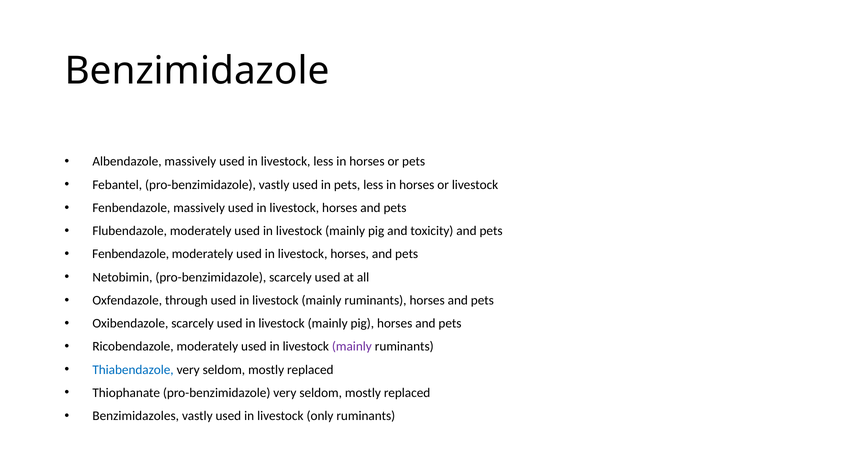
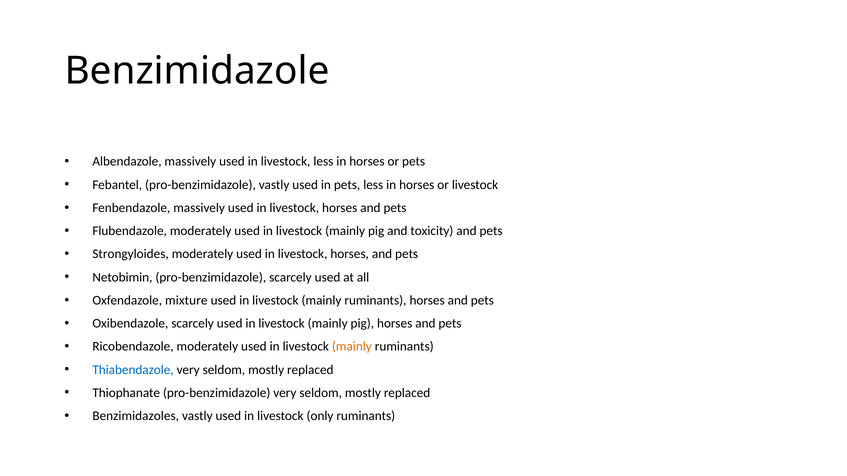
Fenbendazole at (131, 254): Fenbendazole -> Strongyloides
through: through -> mixture
mainly at (352, 347) colour: purple -> orange
